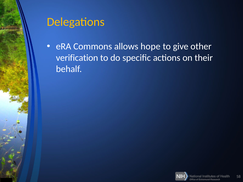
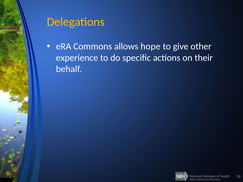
verification: verification -> experience
